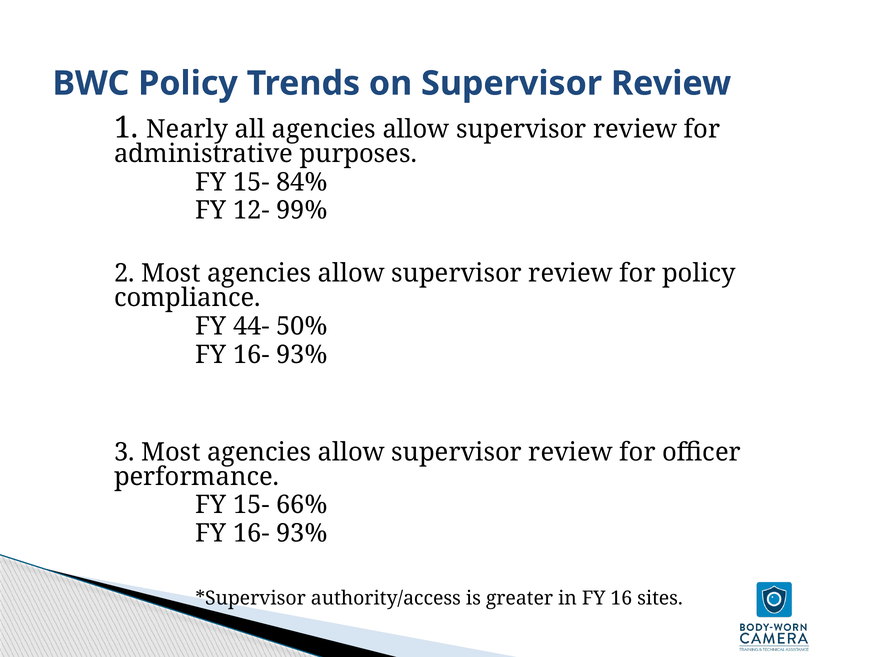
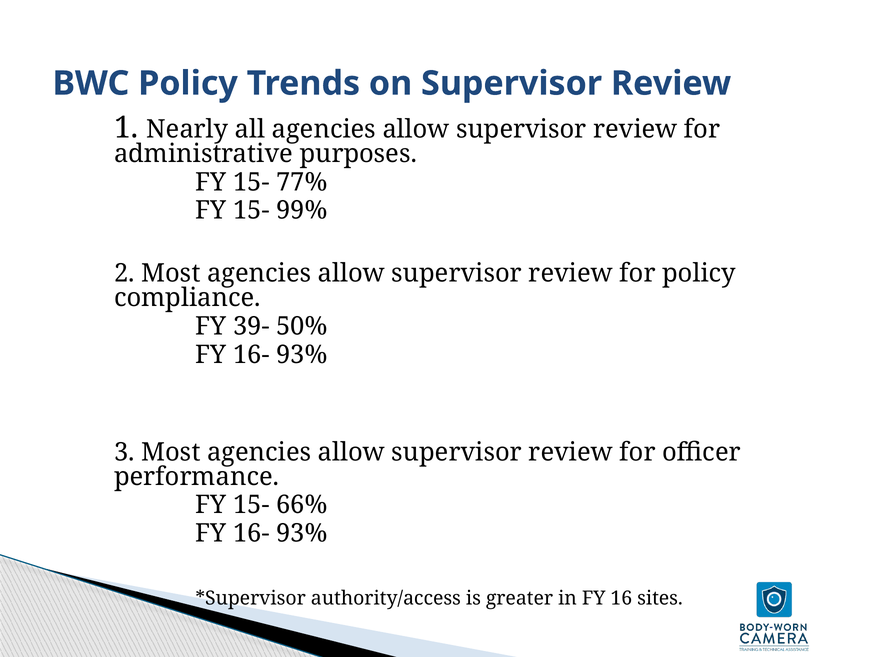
84%: 84% -> 77%
12- at (251, 211): 12- -> 15-
44-: 44- -> 39-
